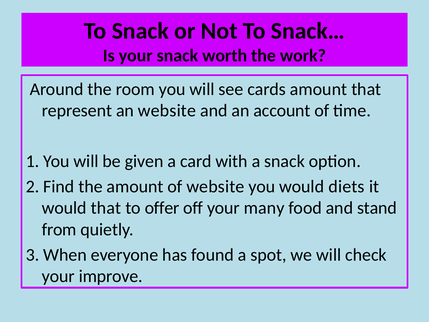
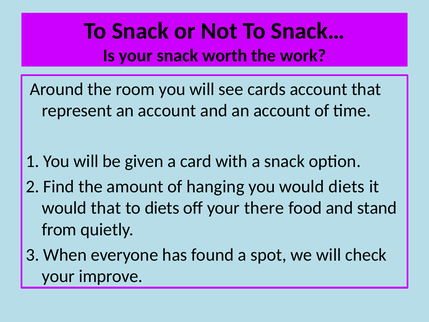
cards amount: amount -> account
represent an website: website -> account
of website: website -> hanging
to offer: offer -> diets
many: many -> there
